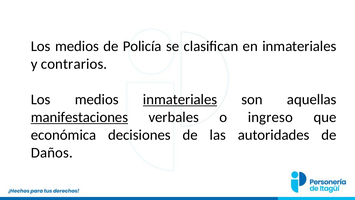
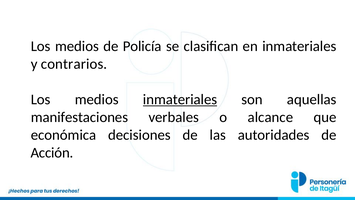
manifestaciones underline: present -> none
ingreso: ingreso -> alcance
Daños: Daños -> Acción
